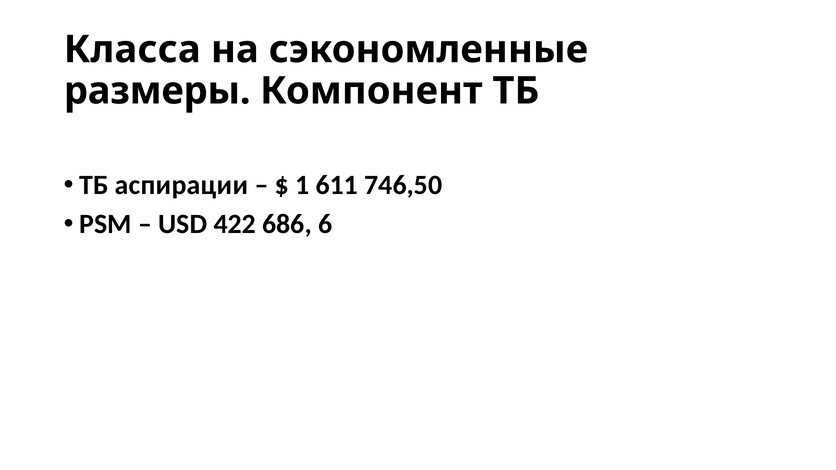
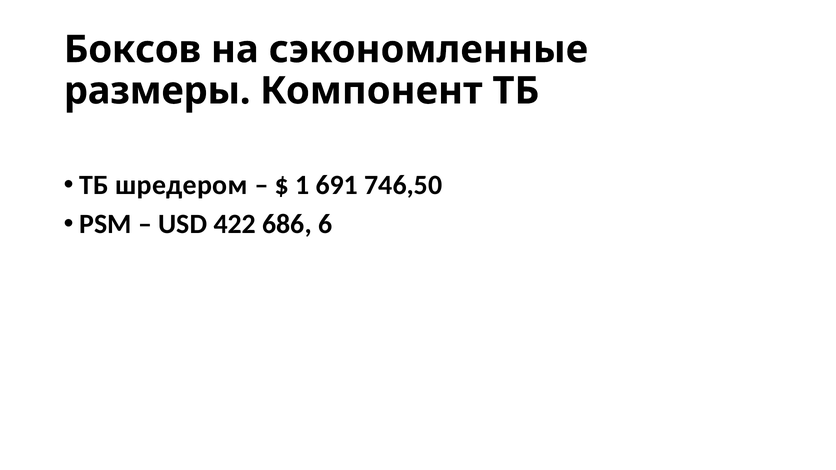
Класса: Класса -> Боксов
аспирации: аспирации -> шредером
611: 611 -> 691
